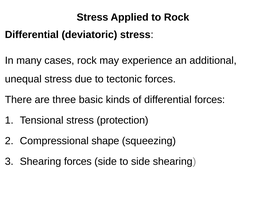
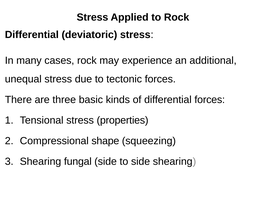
protection: protection -> properties
Shearing forces: forces -> fungal
